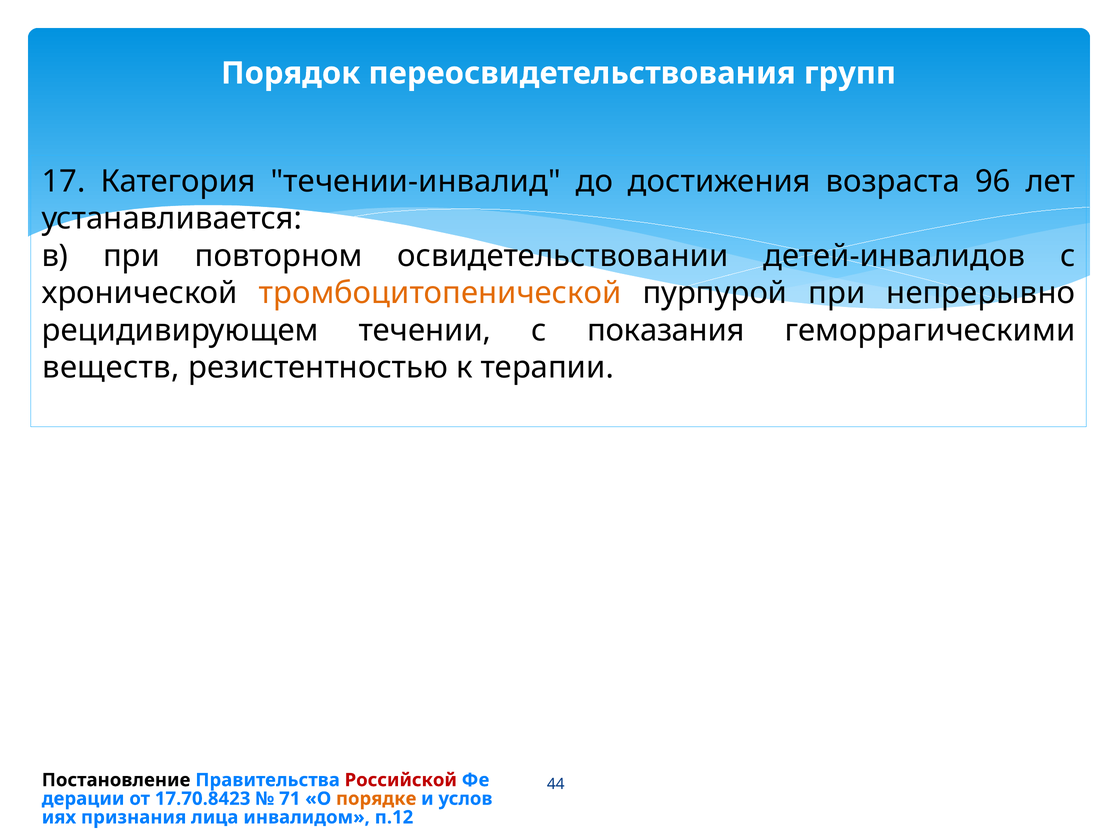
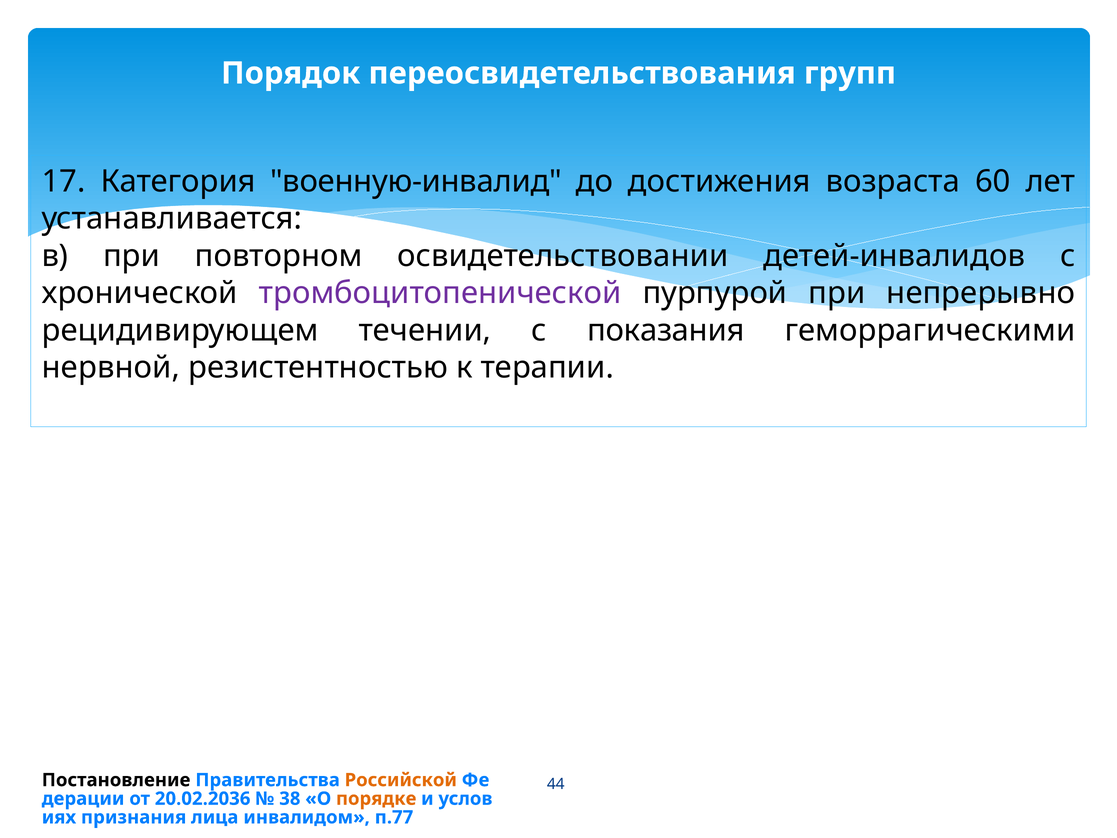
течении-инвалид: течении-инвалид -> военную-инвалид
96: 96 -> 60
тромбоцитопенической colour: orange -> purple
веществ: веществ -> нервной
Российской colour: red -> orange
17.70.8423: 17.70.8423 -> 20.02.2036
71: 71 -> 38
п.12: п.12 -> п.77
